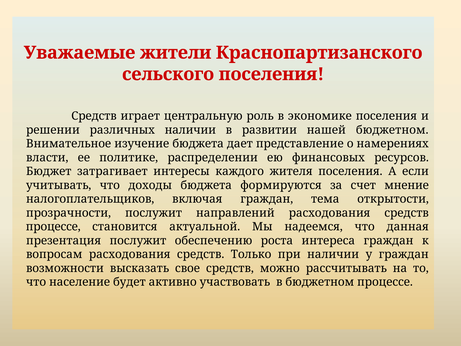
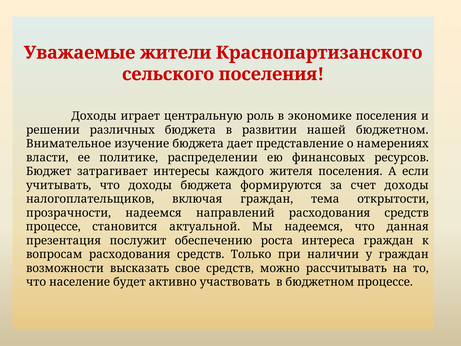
Средств at (94, 116): Средств -> Доходы
различных наличии: наличии -> бюджета
счет мнение: мнение -> доходы
прозрачности послужит: послужит -> надеемся
